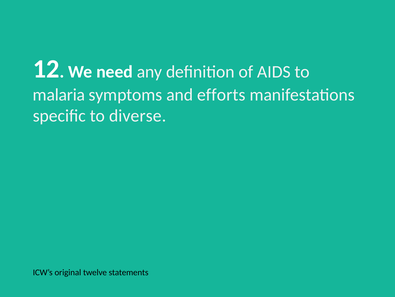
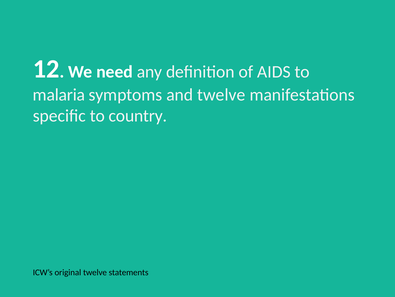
and efforts: efforts -> twelve
diverse: diverse -> country
